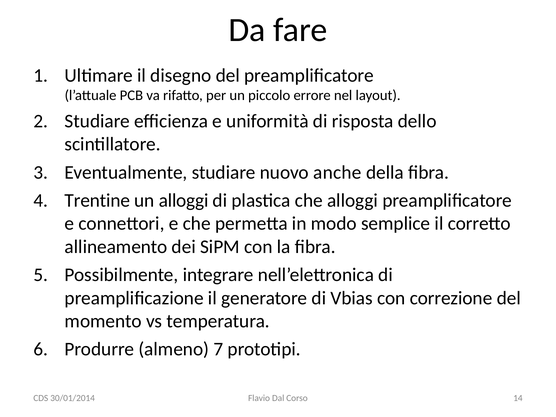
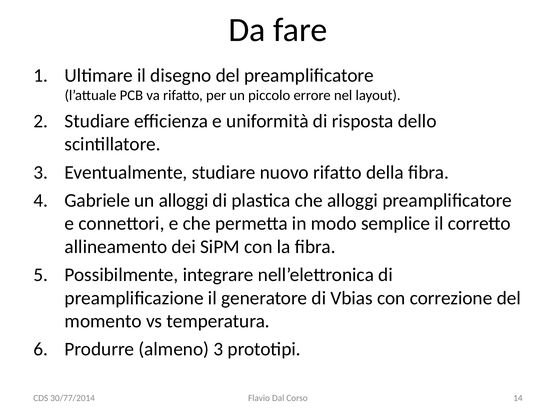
nuovo anche: anche -> rifatto
Trentine: Trentine -> Gabriele
almeno 7: 7 -> 3
30/01/2014: 30/01/2014 -> 30/77/2014
